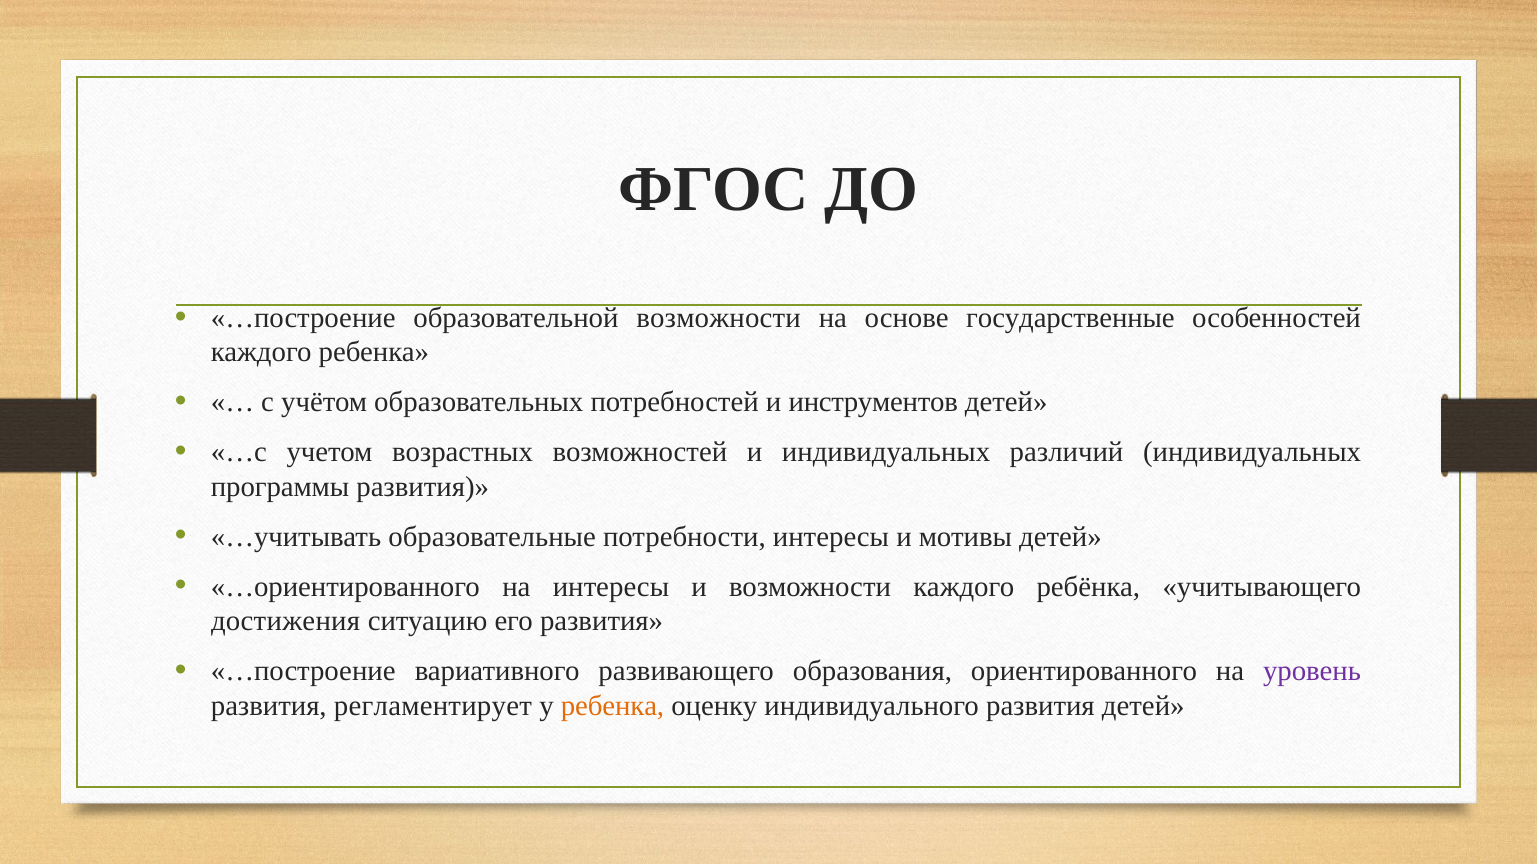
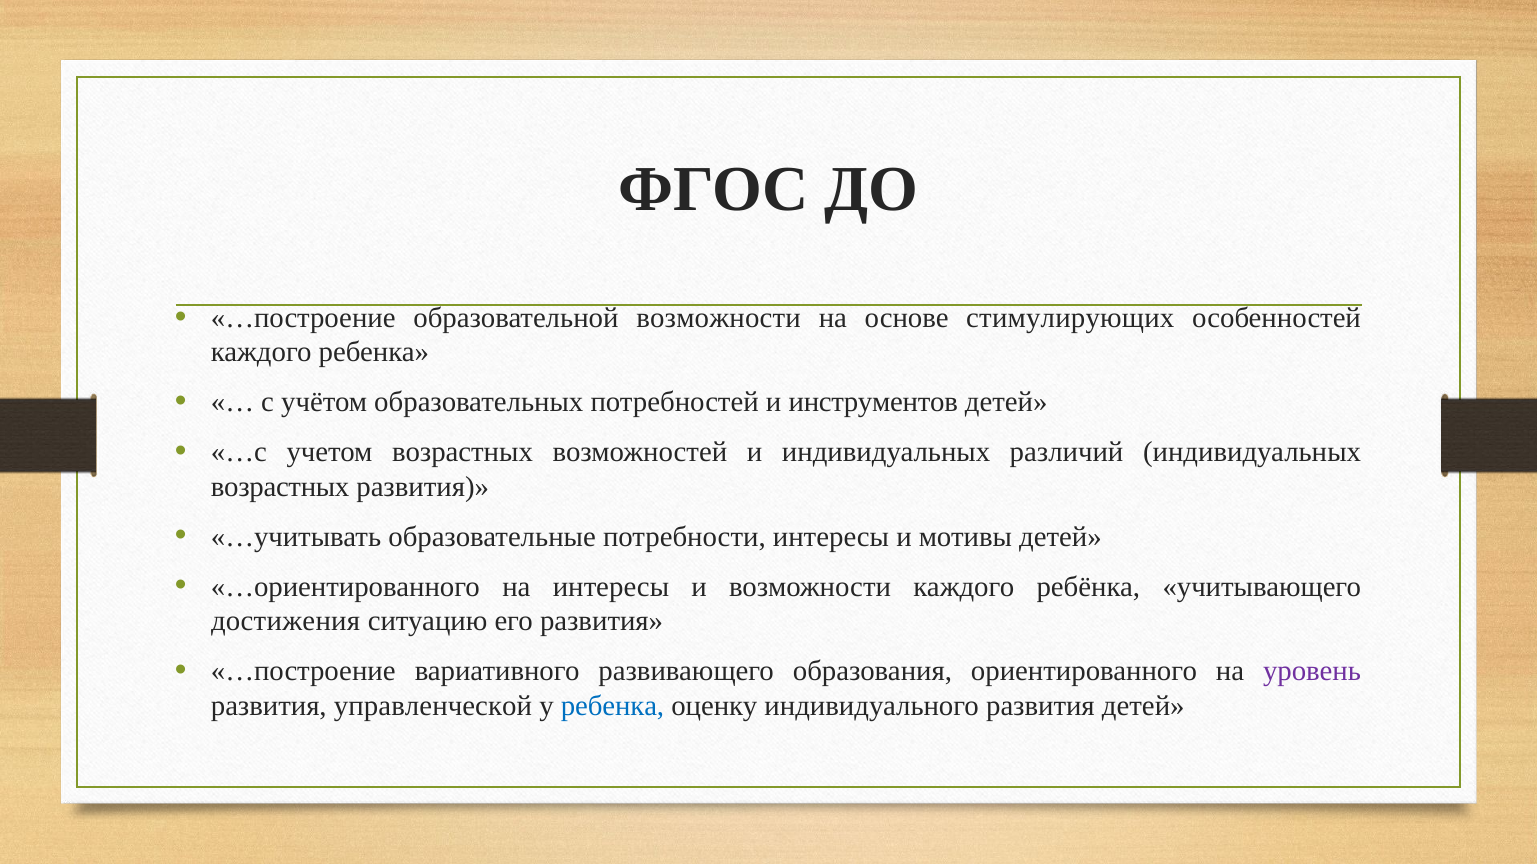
государственные: государственные -> стимулирующих
программы at (280, 487): программы -> возрастных
регламентирует: регламентирует -> управленческой
ребенка at (613, 706) colour: orange -> blue
